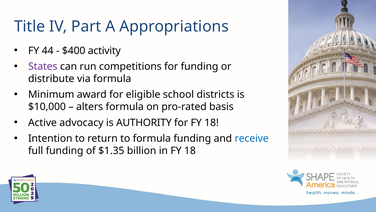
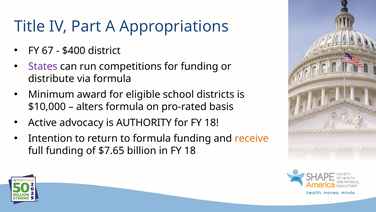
44: 44 -> 67
activity: activity -> district
receive colour: blue -> orange
$1.35: $1.35 -> $7.65
